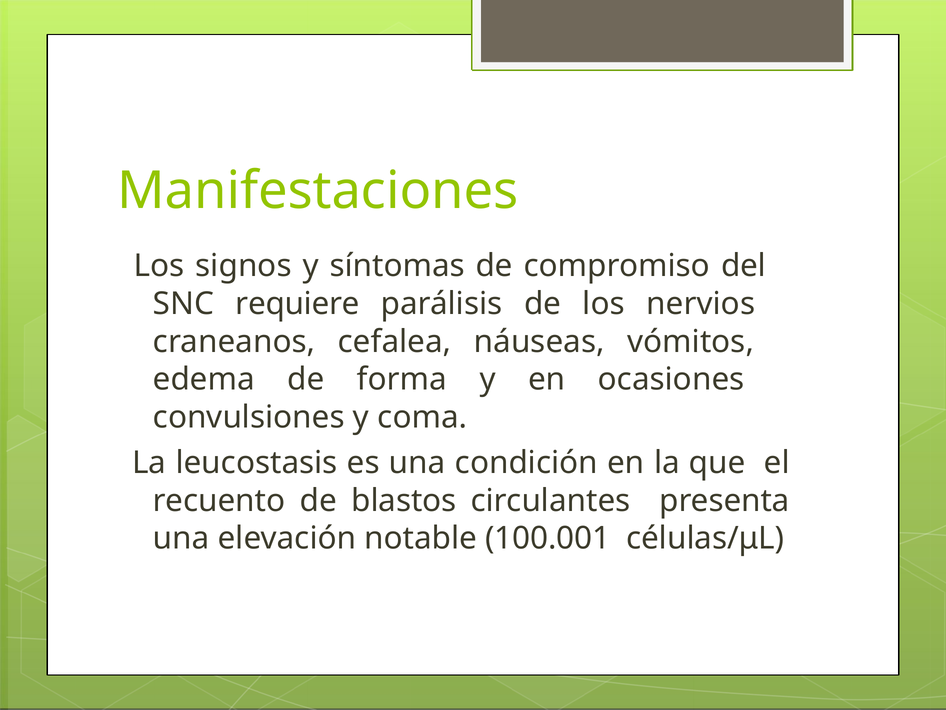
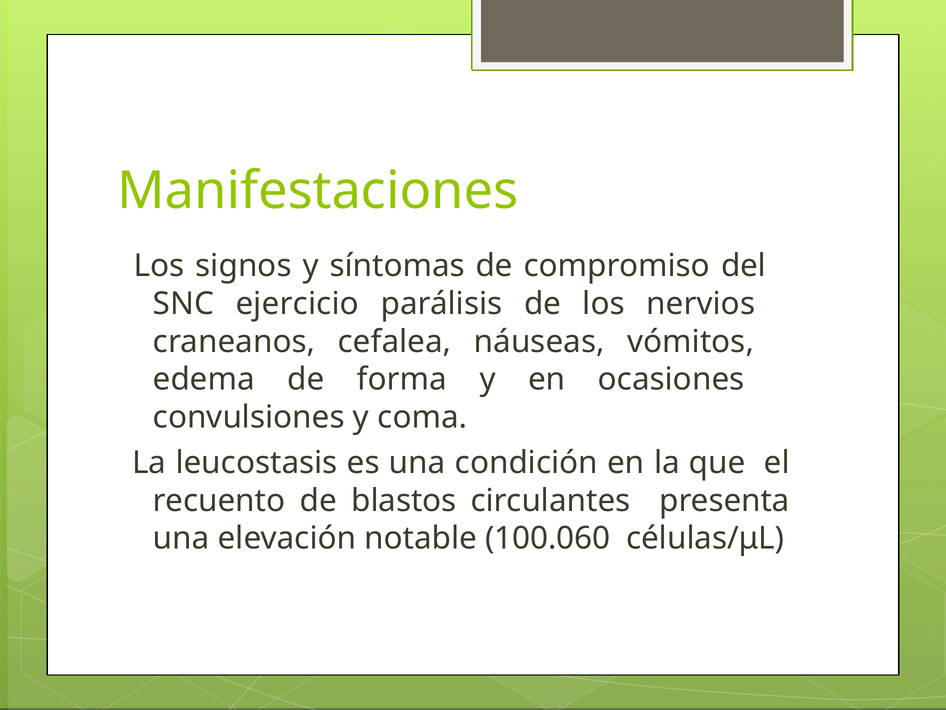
requiere: requiere -> ejercicio
100.001: 100.001 -> 100.060
